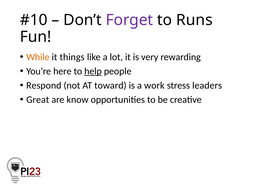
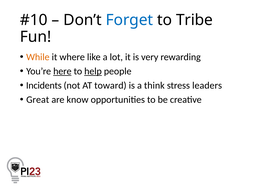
Forget colour: purple -> blue
Runs: Runs -> Tribe
things: things -> where
here underline: none -> present
Respond: Respond -> Incidents
work: work -> think
